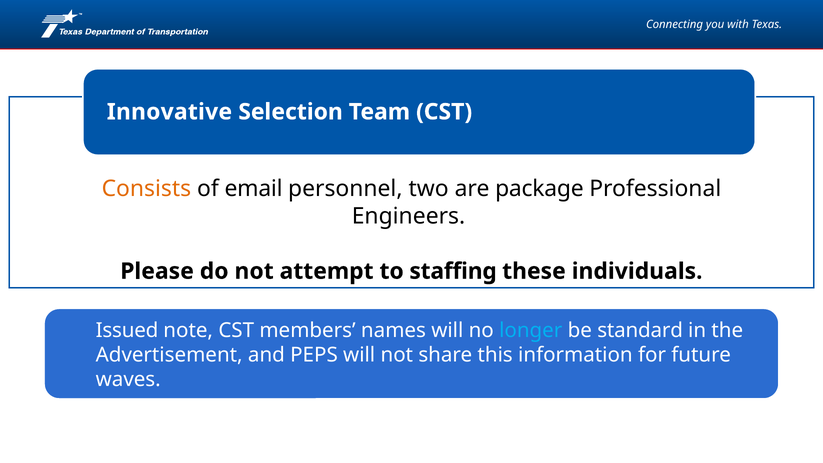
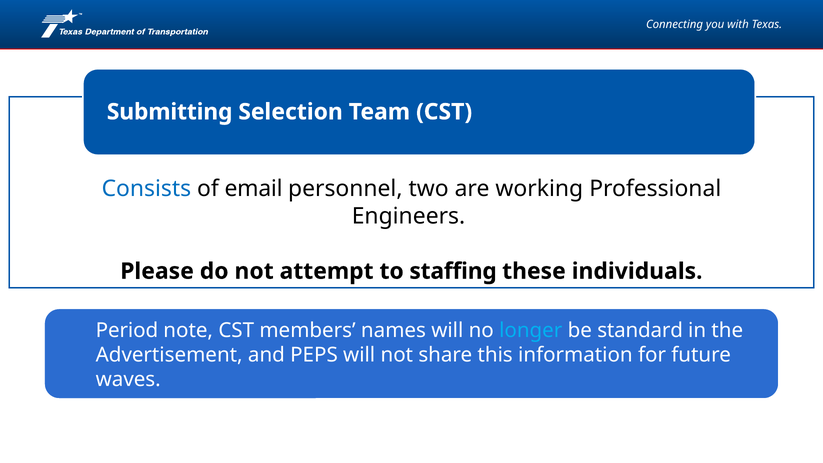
Innovative: Innovative -> Submitting
Consists colour: orange -> blue
package: package -> working
Issued: Issued -> Period
